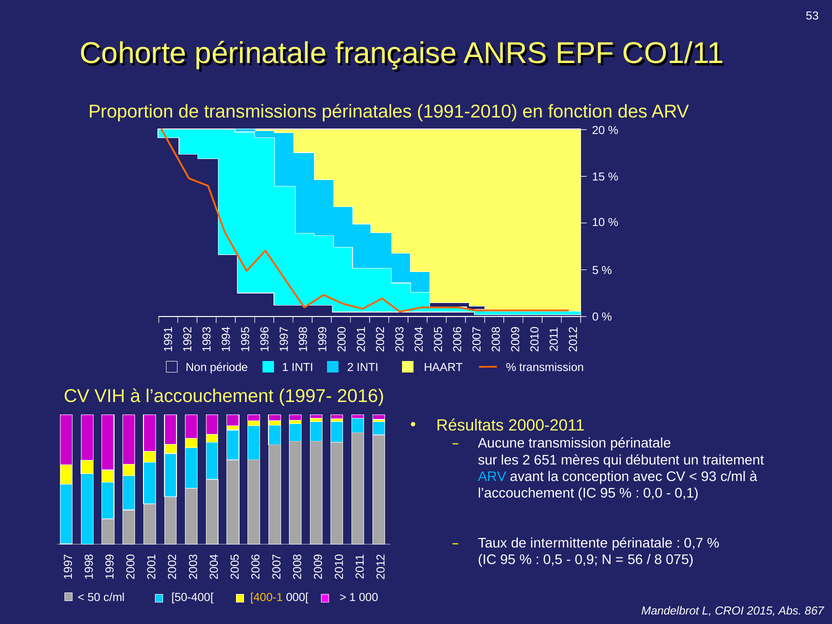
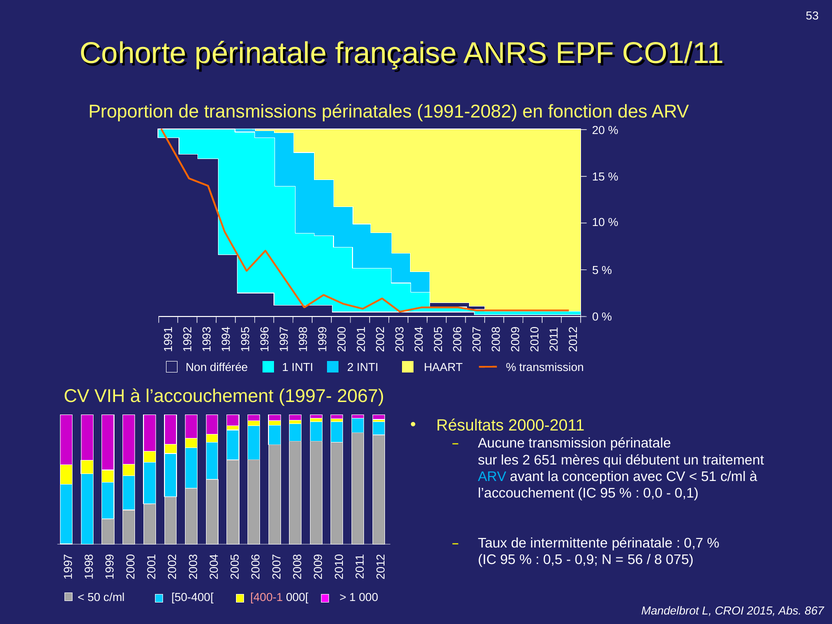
1991-2010: 1991-2010 -> 1991-2082
période: période -> différée
2016: 2016 -> 2067
93: 93 -> 51
400-1 colour: yellow -> pink
